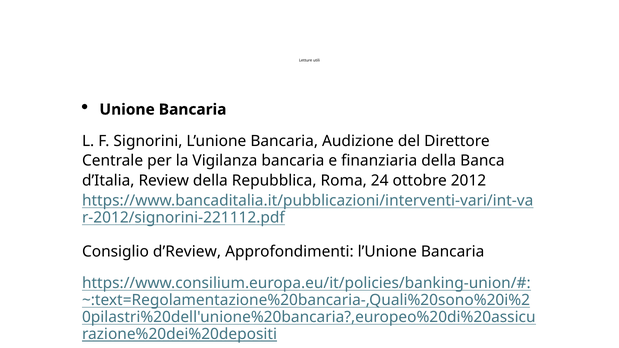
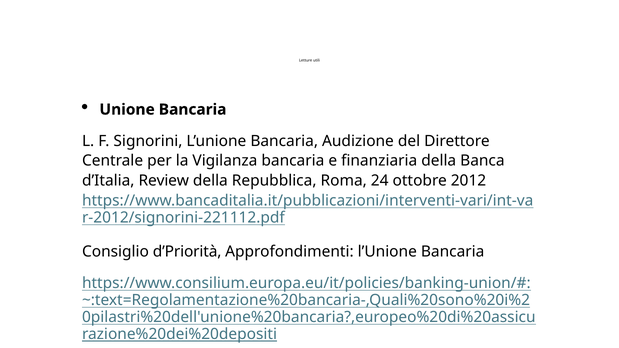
d’Review: d’Review -> d’Priorità
